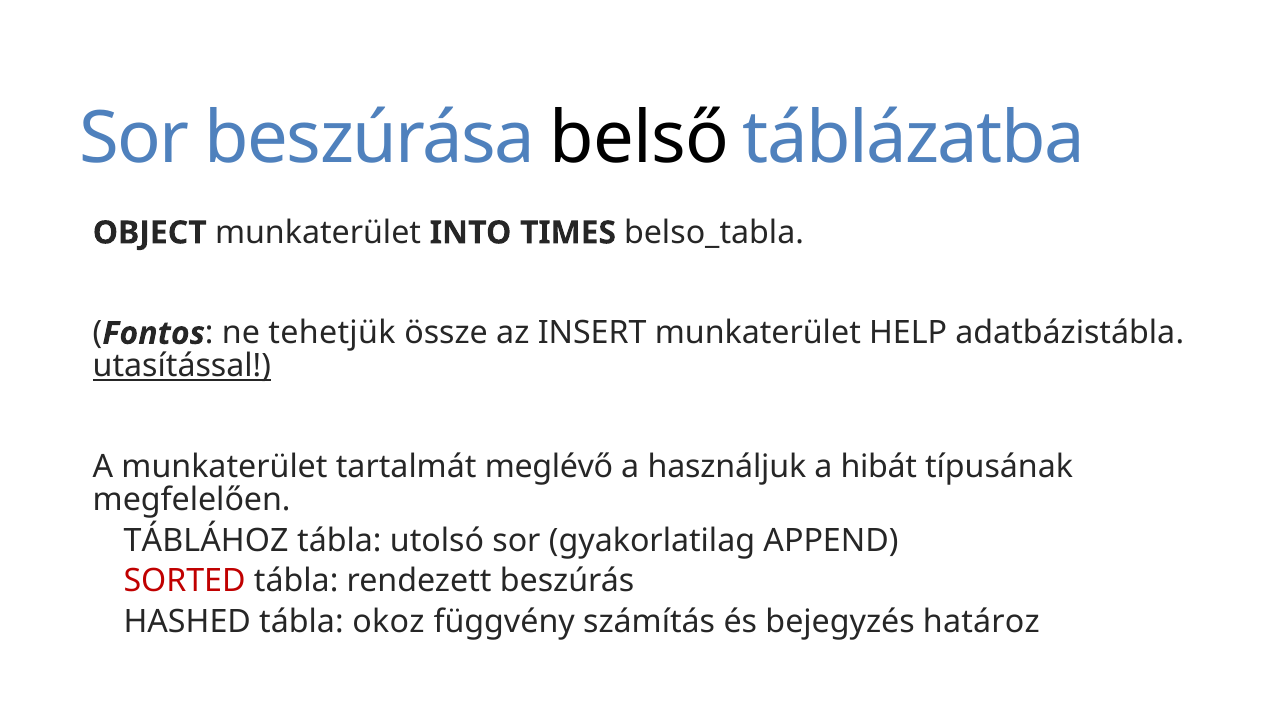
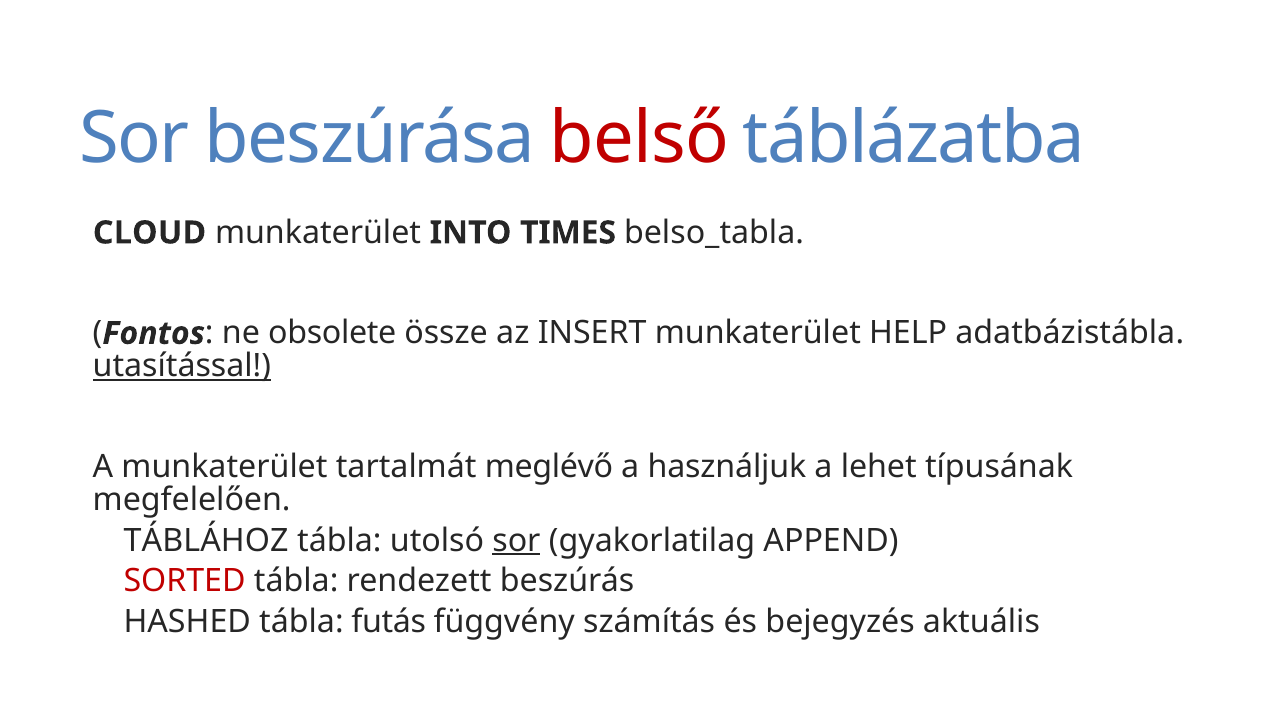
belső colour: black -> red
OBJECT: OBJECT -> CLOUD
tehetjük: tehetjük -> obsolete
hibát: hibát -> lehet
sor at (516, 540) underline: none -> present
okoz: okoz -> futás
határoz: határoz -> aktuális
